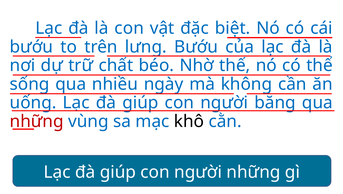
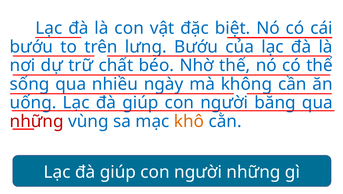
khô colour: black -> orange
